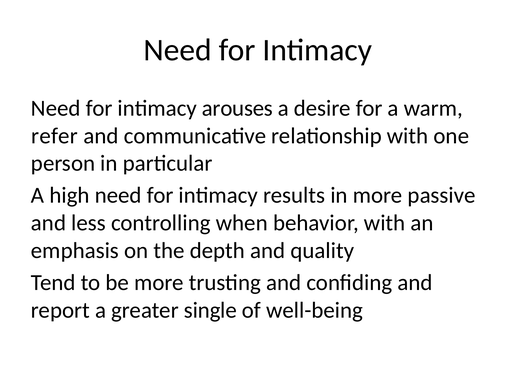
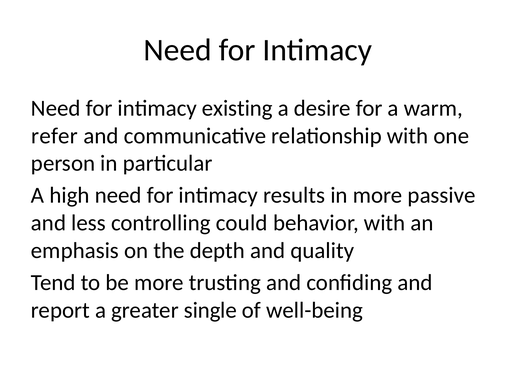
arouses: arouses -> existing
when: when -> could
